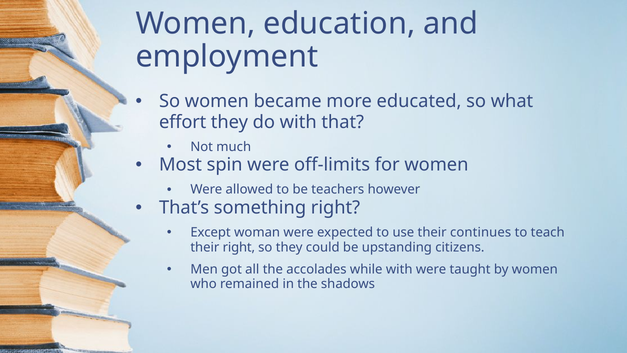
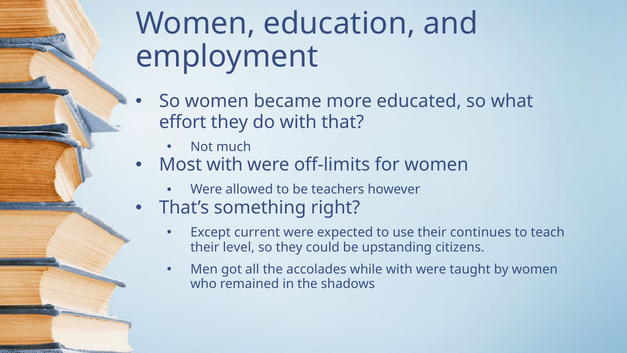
Most spin: spin -> with
woman: woman -> current
their right: right -> level
